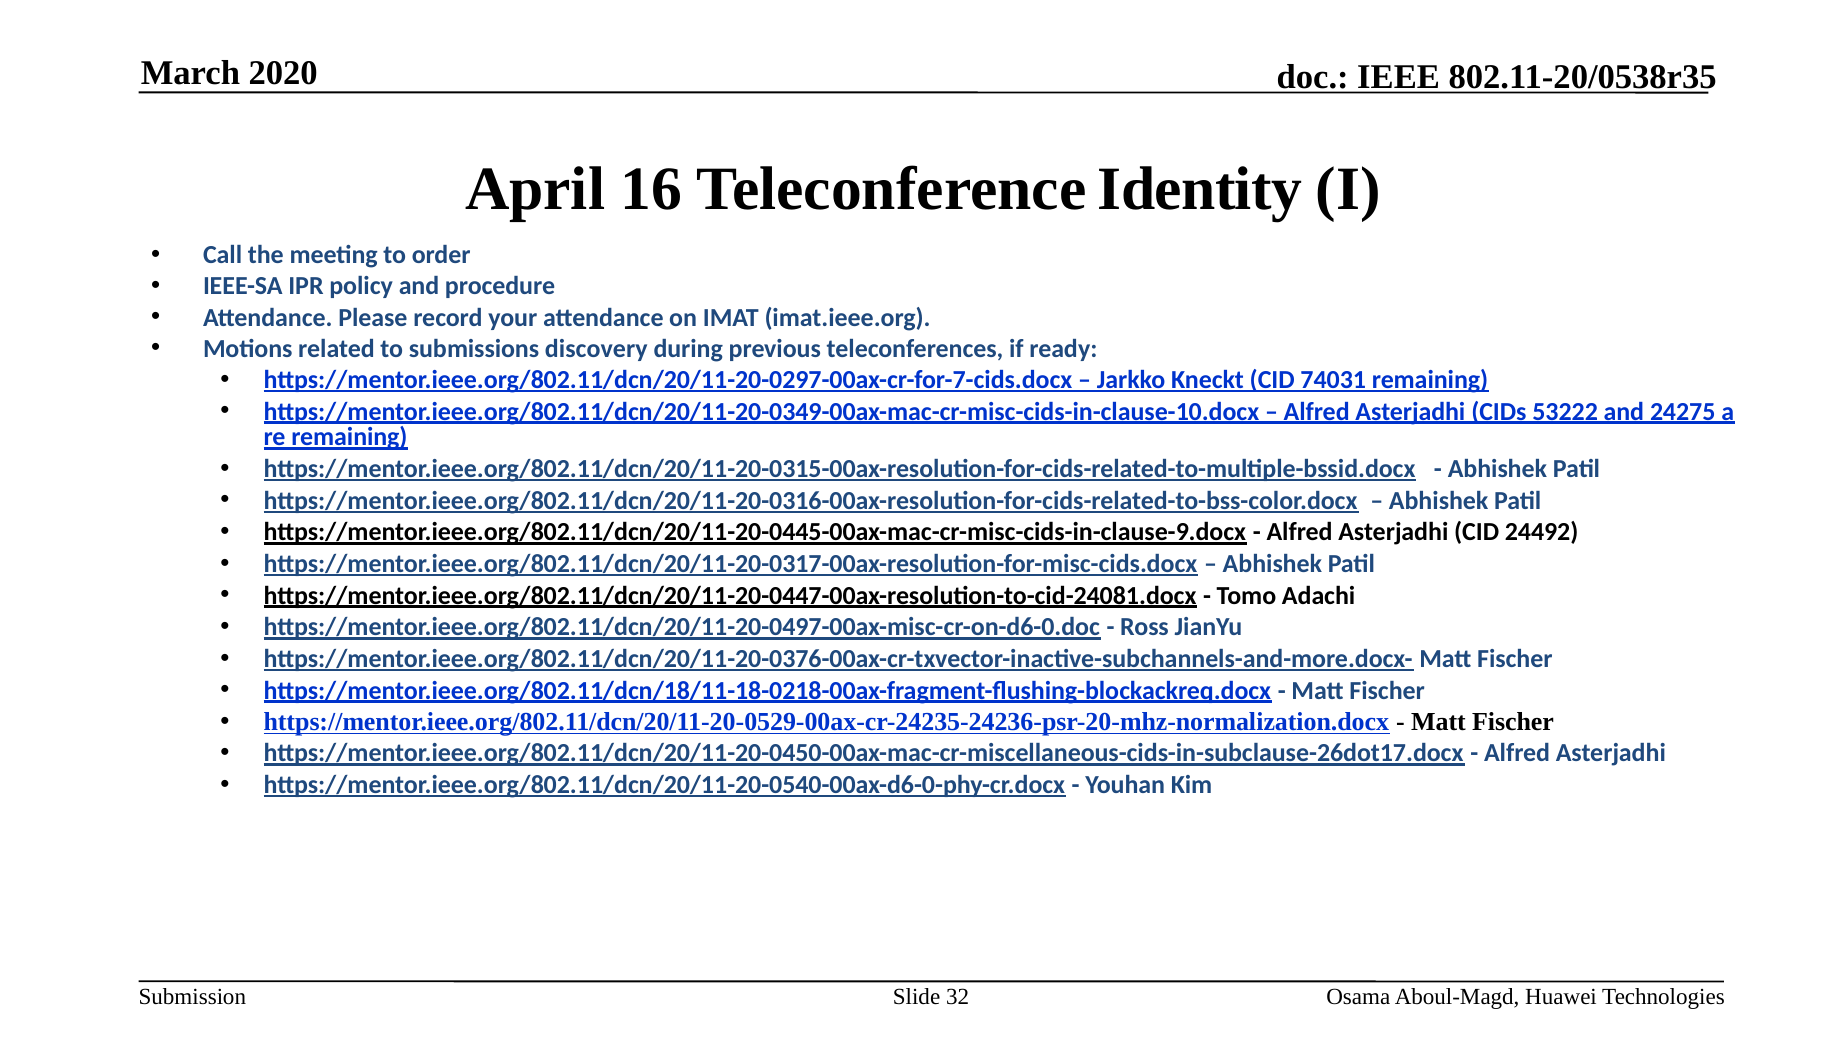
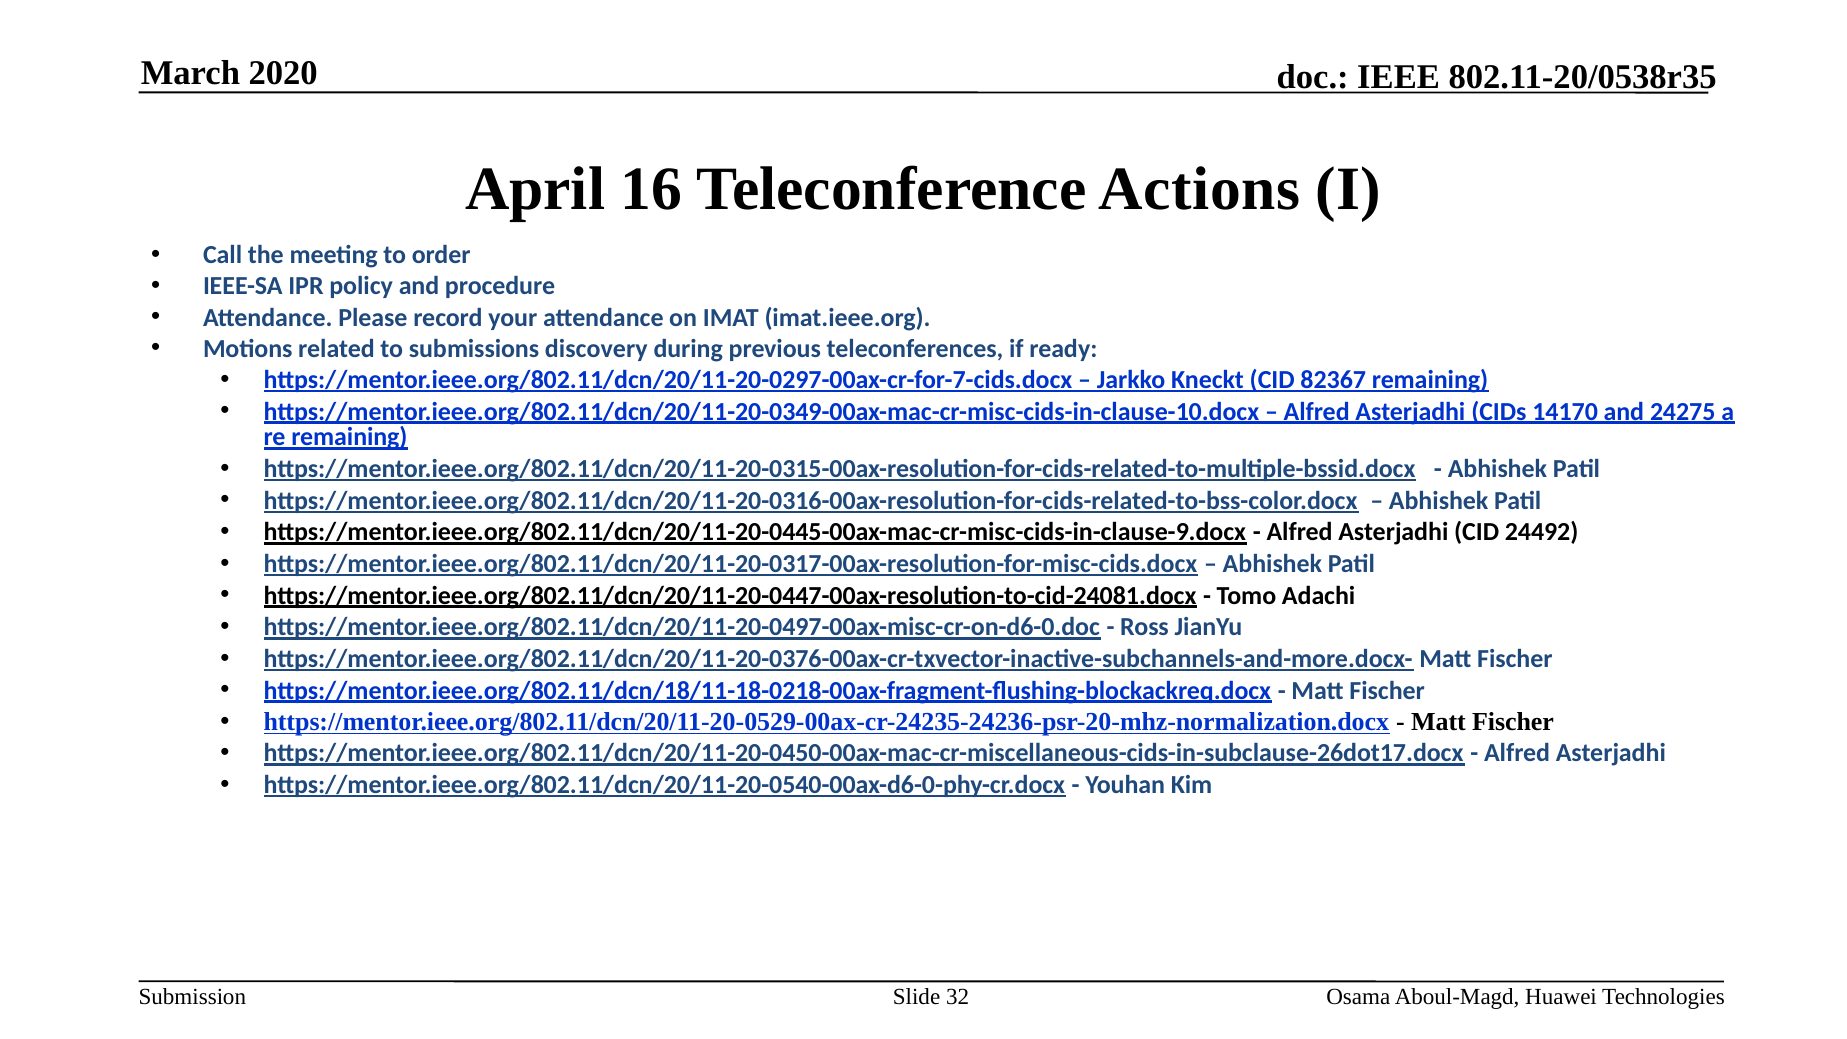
Identity: Identity -> Actions
74031: 74031 -> 82367
53222: 53222 -> 14170
